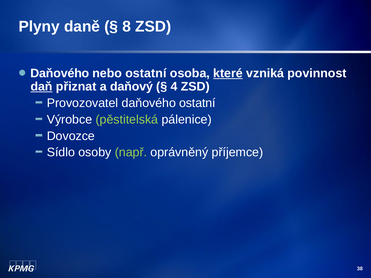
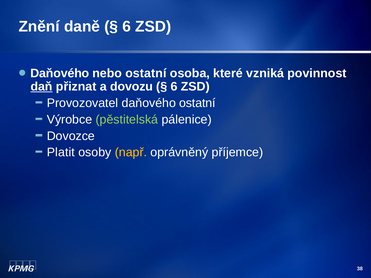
Plyny: Plyny -> Znění
8 at (127, 27): 8 -> 6
které underline: present -> none
daňový: daňový -> dovozu
4 at (174, 87): 4 -> 6
Sídlo: Sídlo -> Platit
např colour: light green -> yellow
